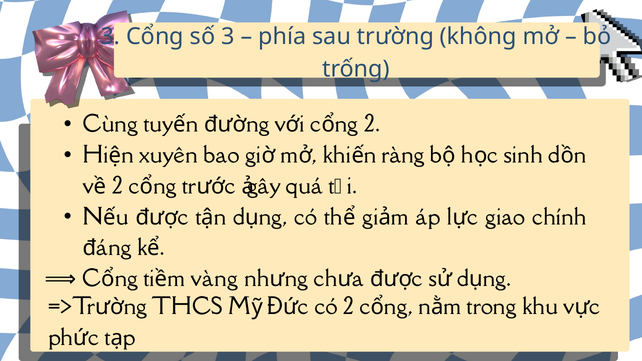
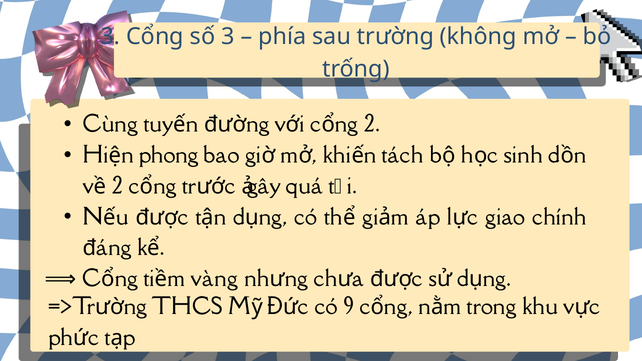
xuyên: xuyên -> phong
ràng: ràng -> tách
có 2: 2 -> 9
